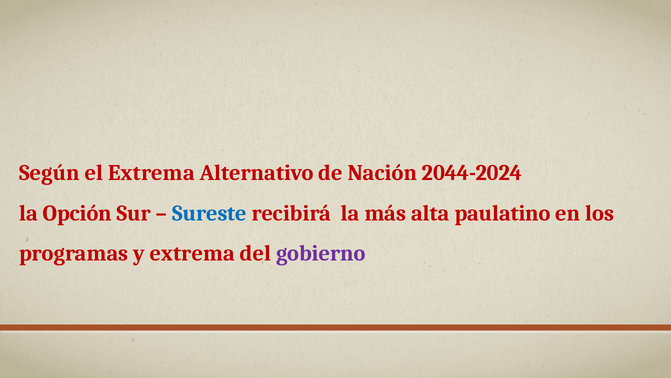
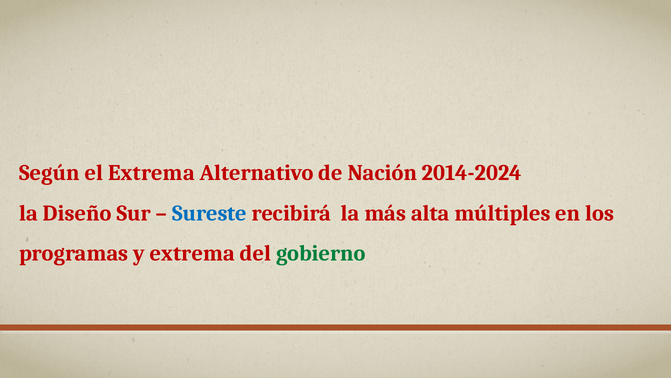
2044-2024: 2044-2024 -> 2014-2024
Opción: Opción -> Diseño
paulatino: paulatino -> múltiples
gobierno colour: purple -> green
